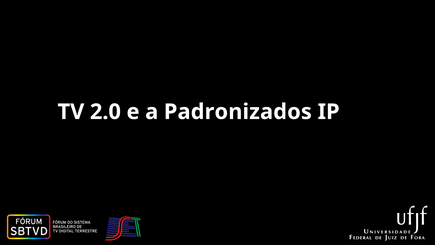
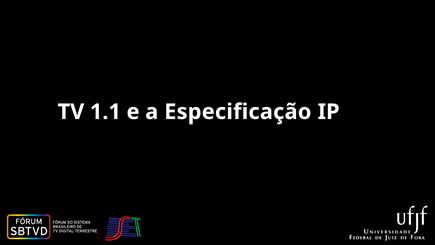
2.0: 2.0 -> 1.1
Padronizados: Padronizados -> Especificação
